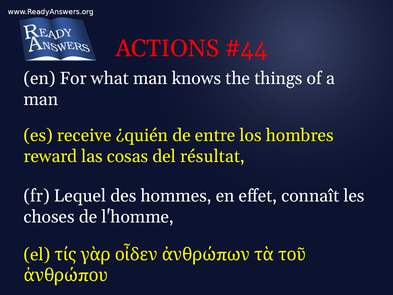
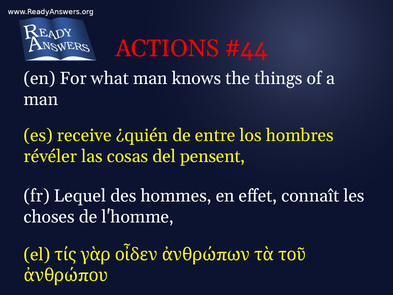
reward: reward -> révéler
résultat: résultat -> pensent
